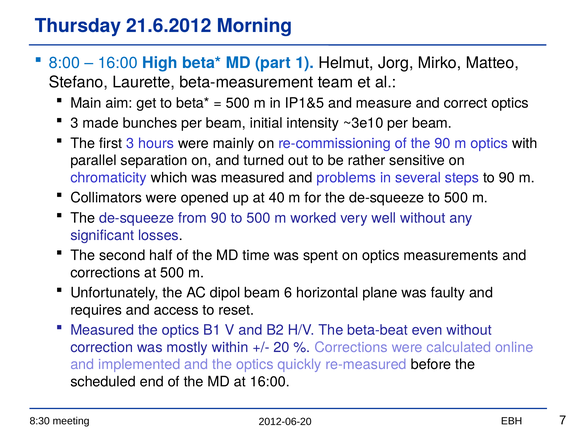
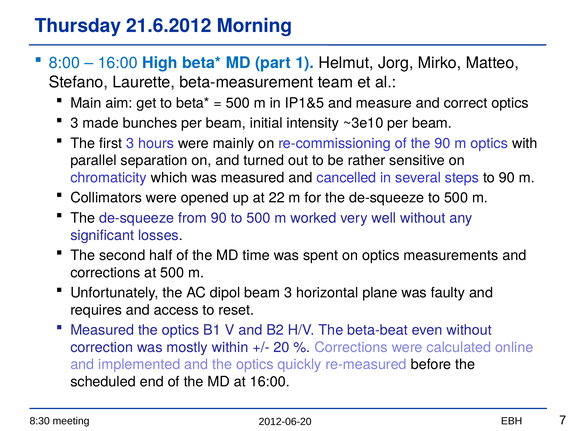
problems: problems -> cancelled
40: 40 -> 22
beam 6: 6 -> 3
